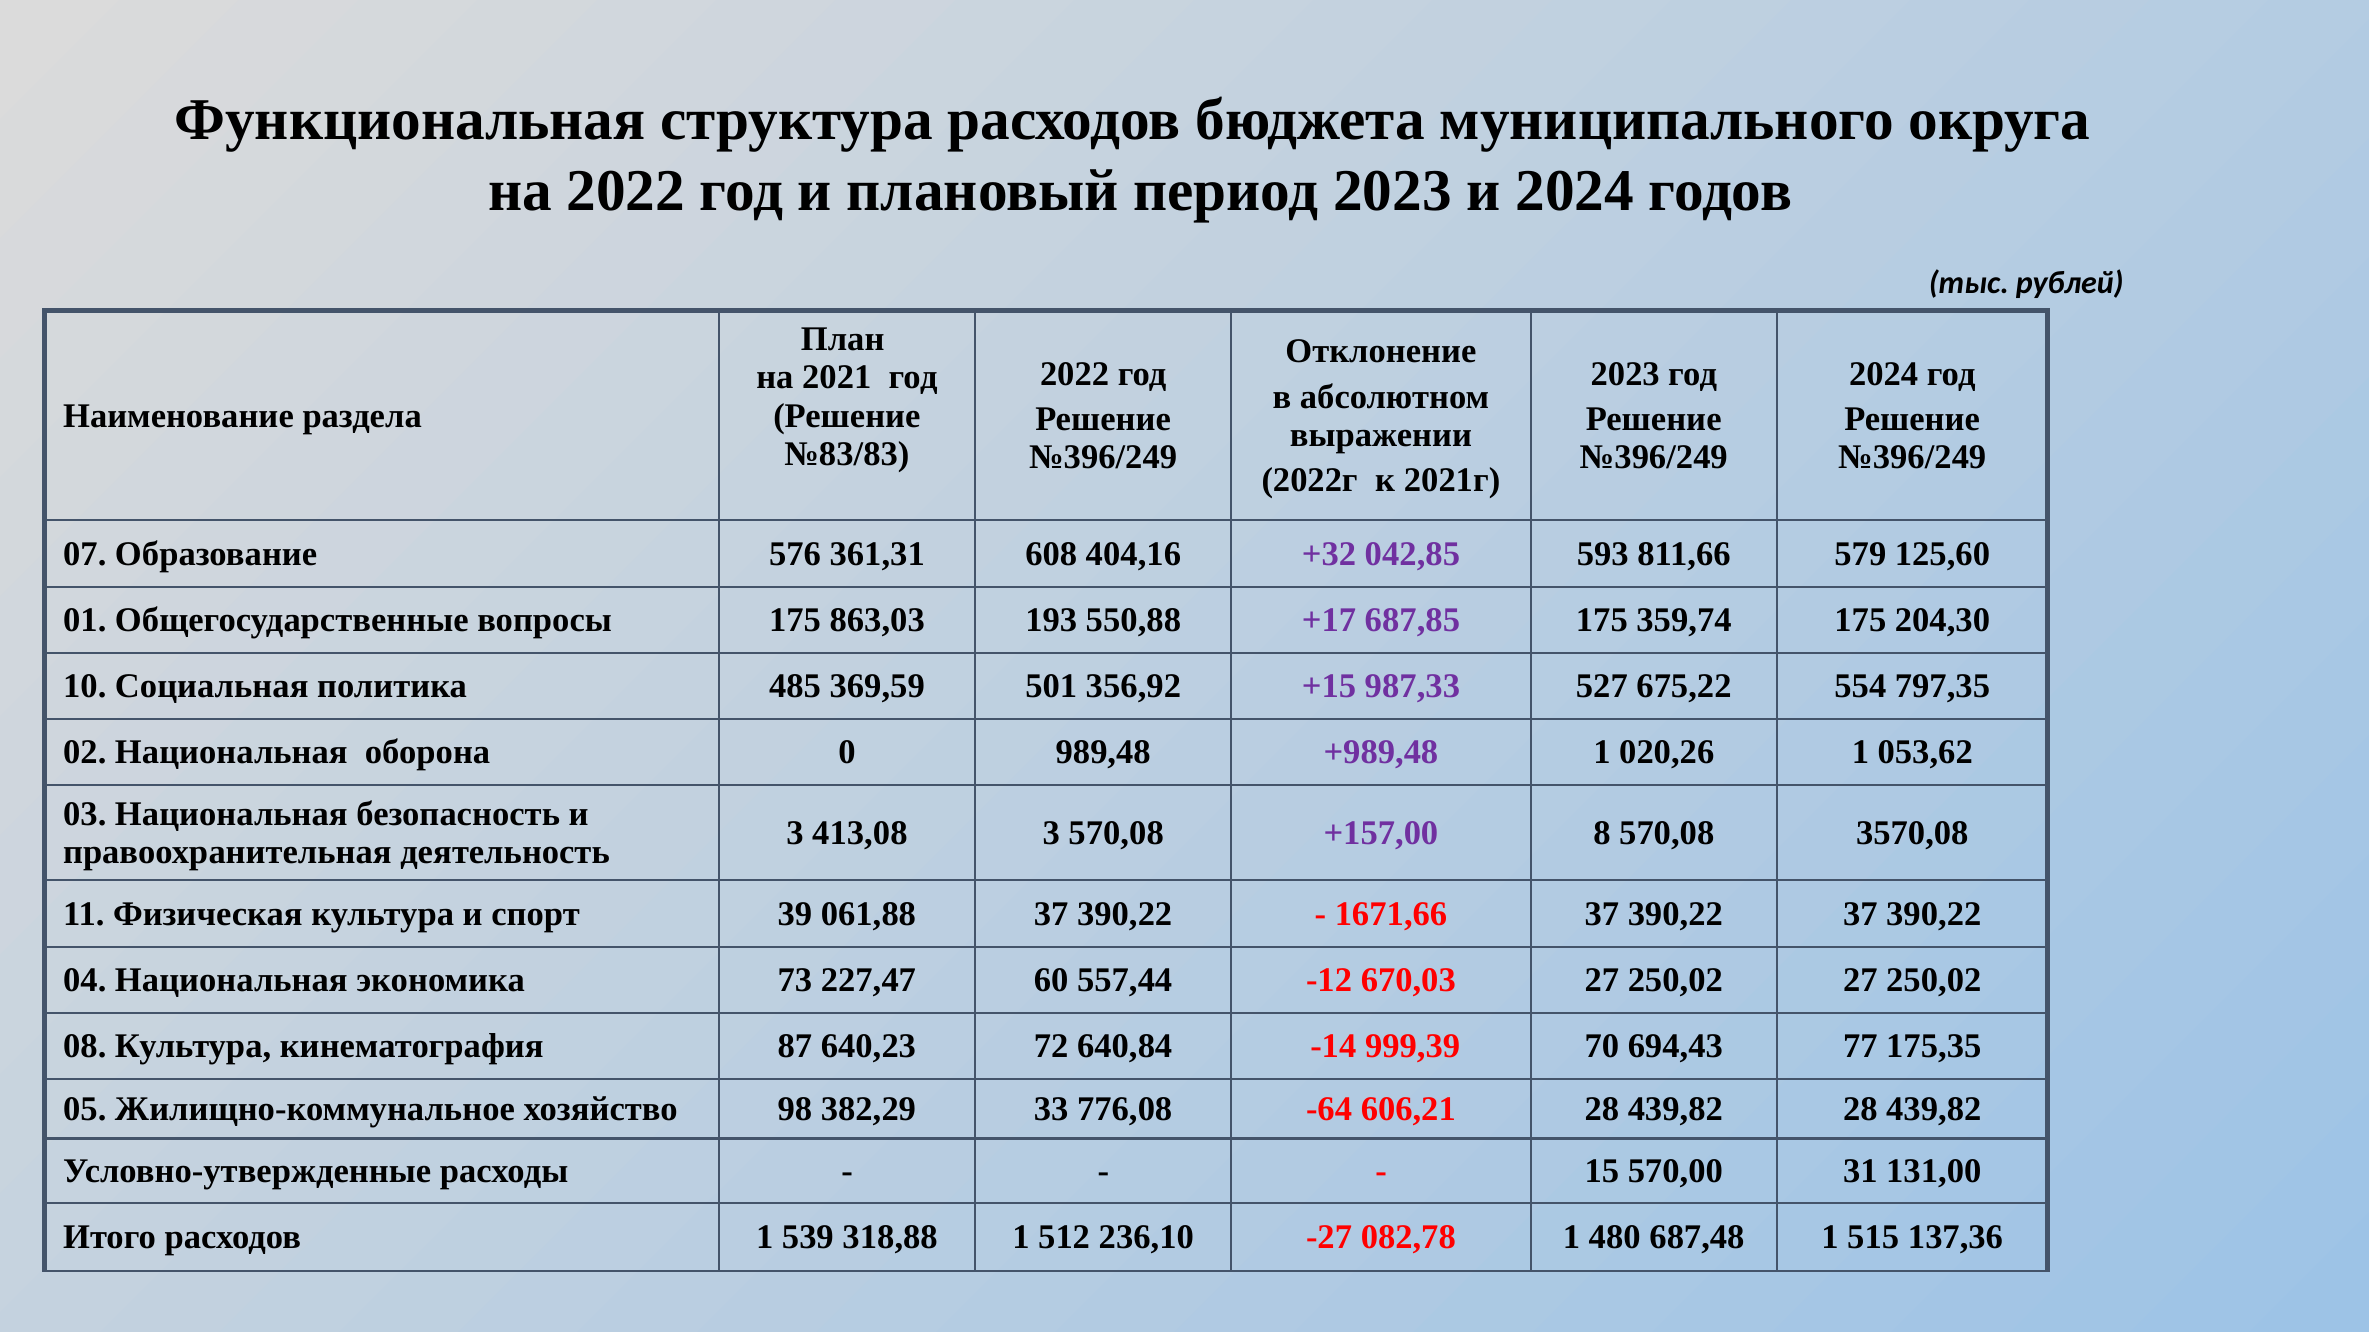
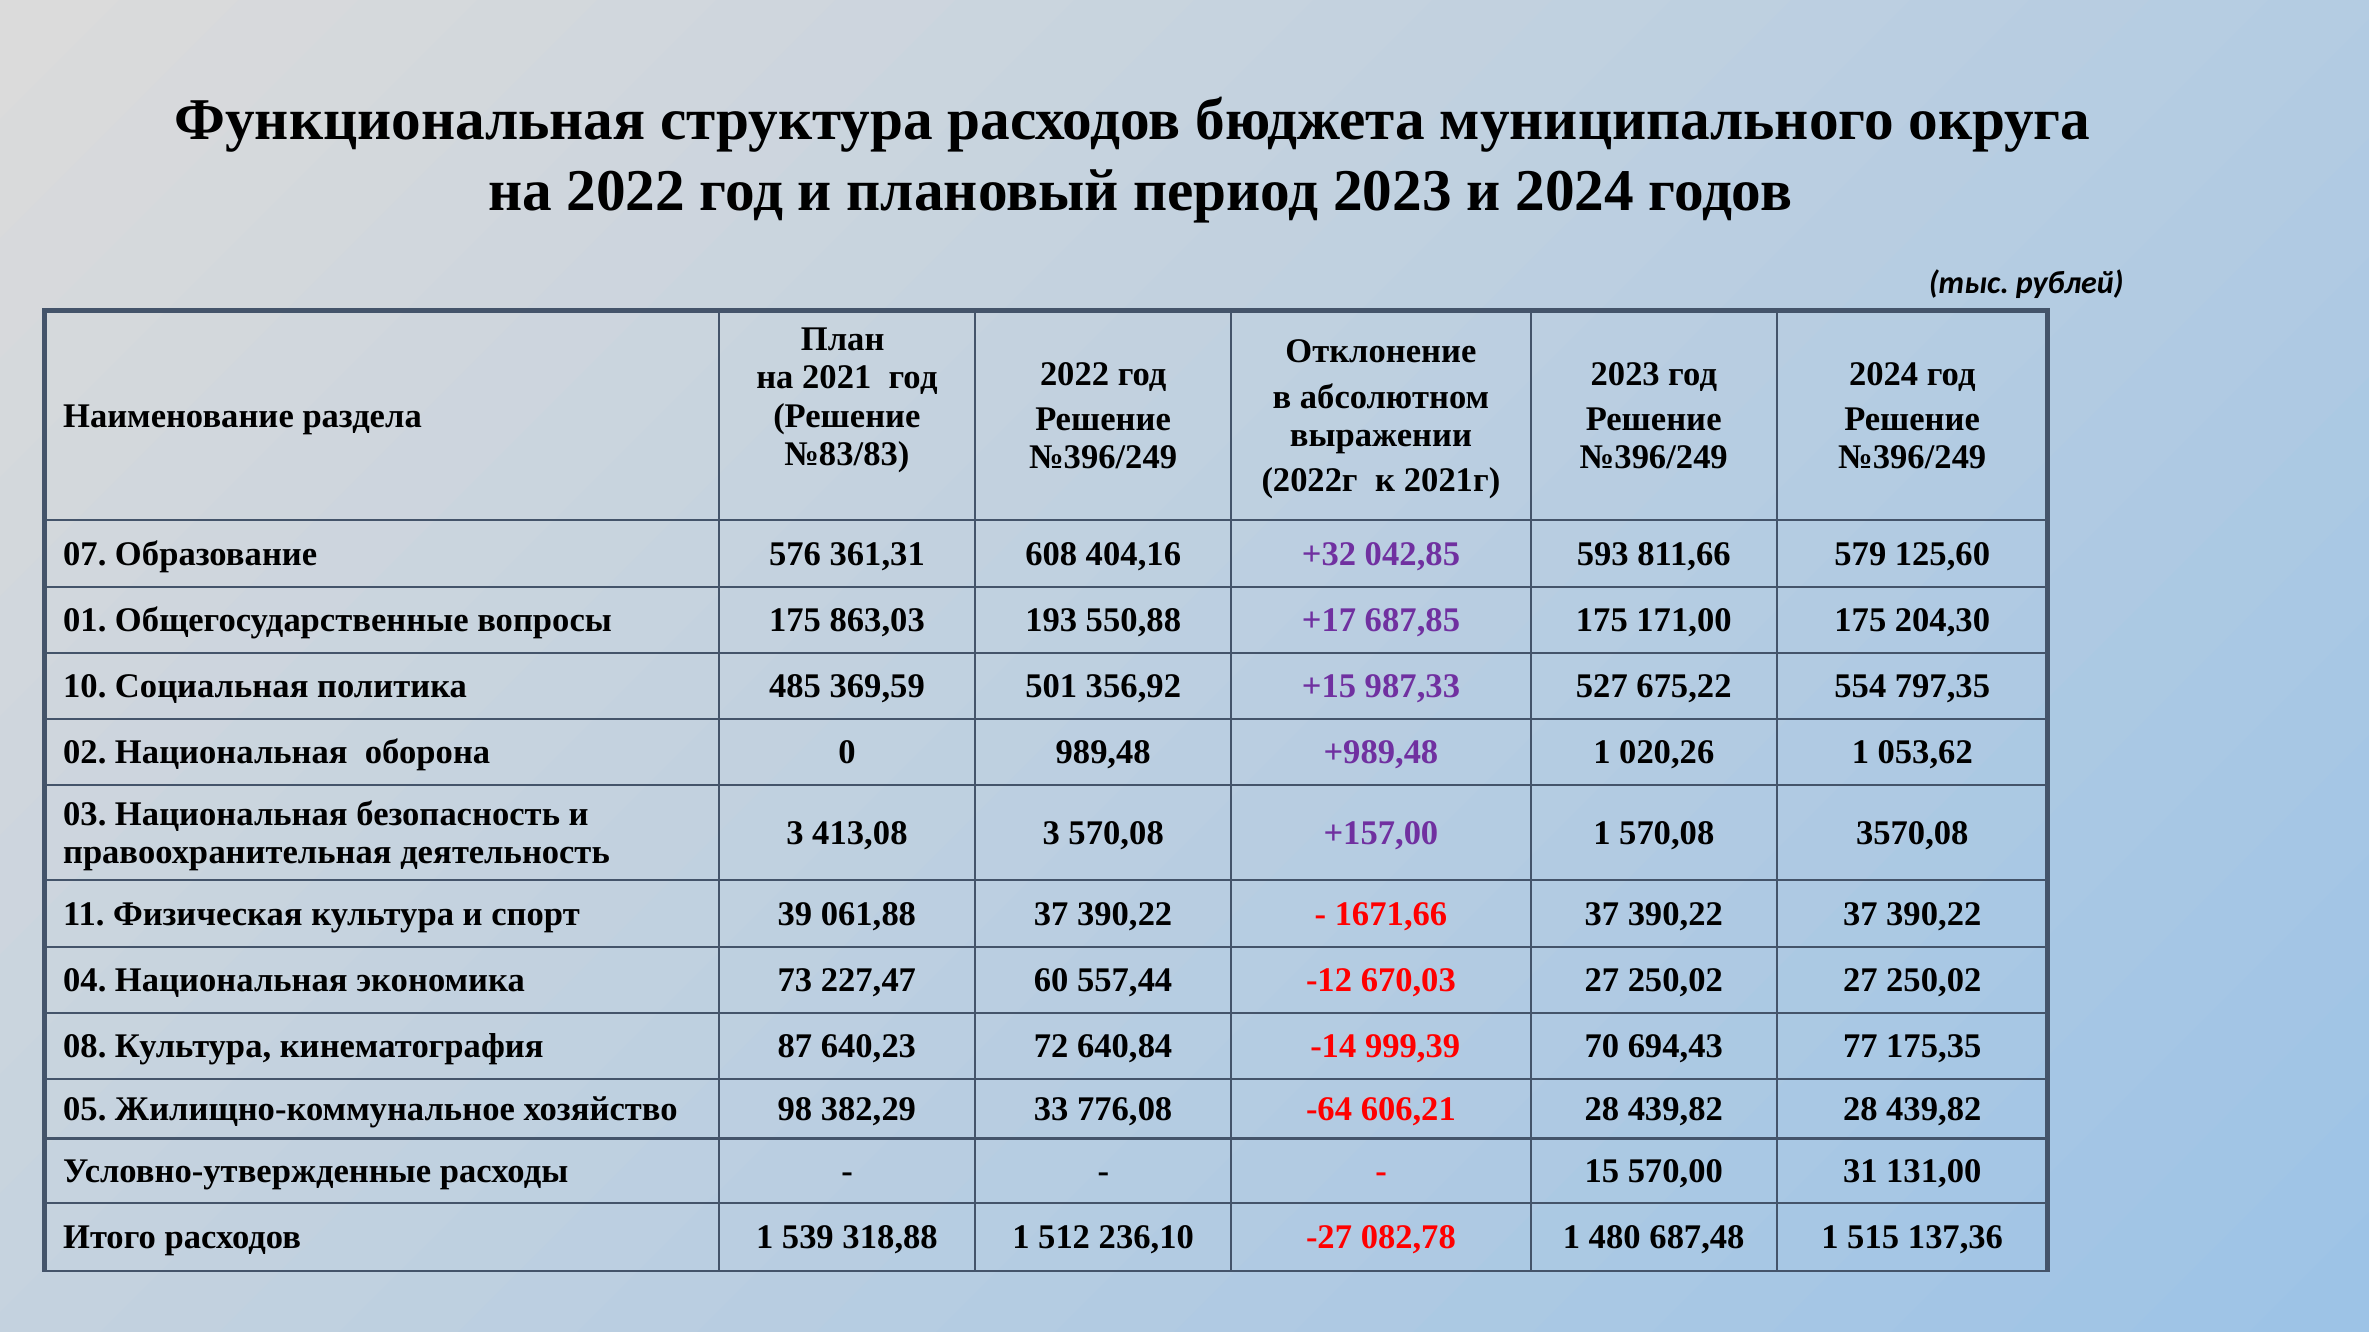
359,74: 359,74 -> 171,00
+157,00 8: 8 -> 1
